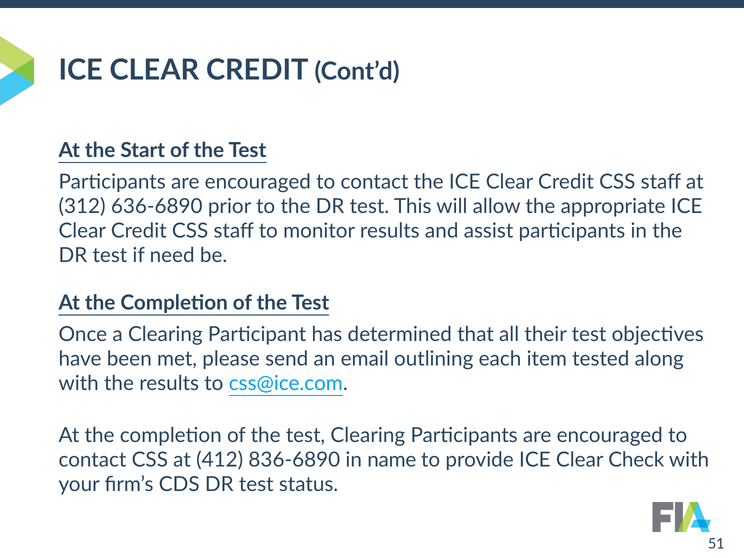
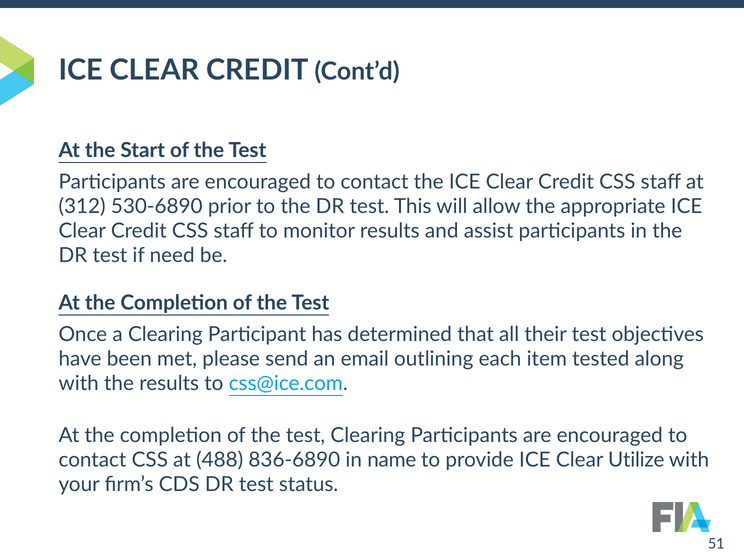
636-6890: 636-6890 -> 530-6890
412: 412 -> 488
Check: Check -> Utilize
